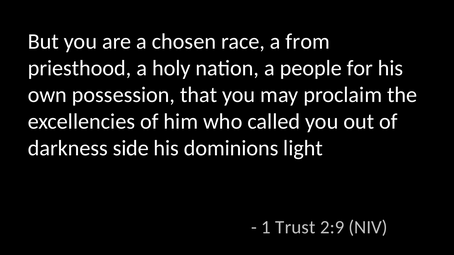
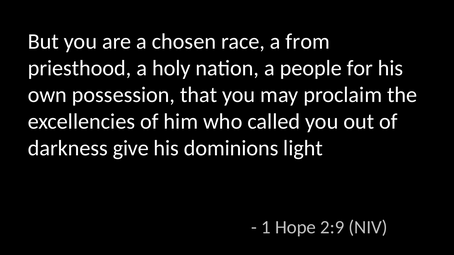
side: side -> give
Trust: Trust -> Hope
